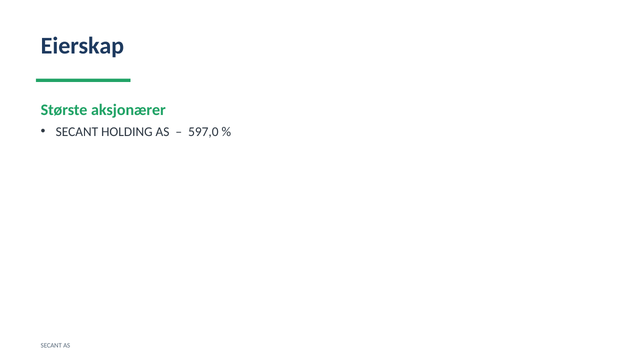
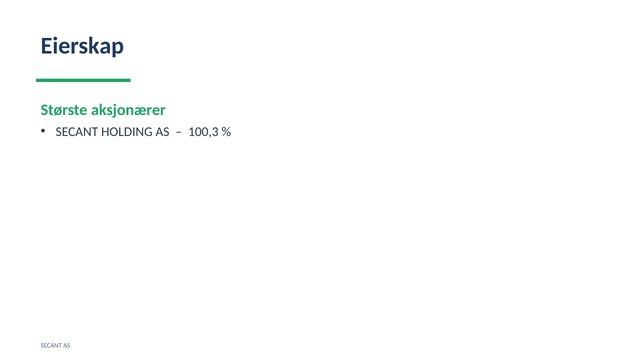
597,0: 597,0 -> 100,3
